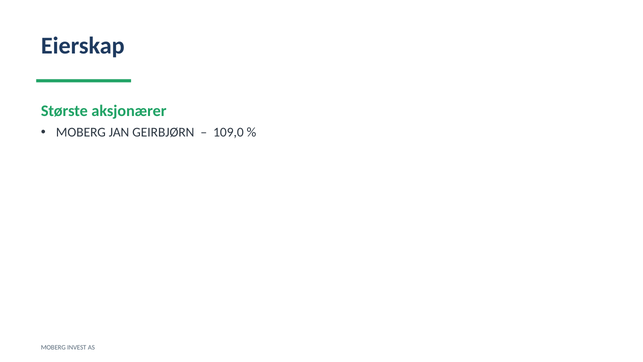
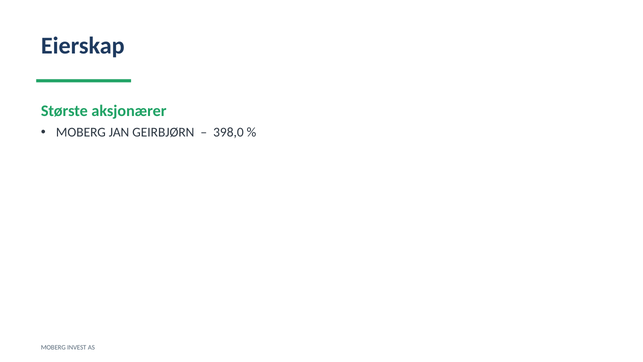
109,0: 109,0 -> 398,0
